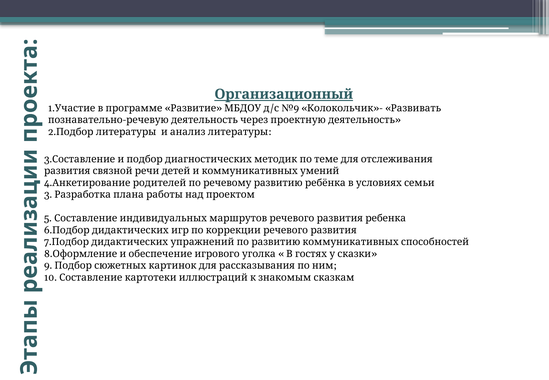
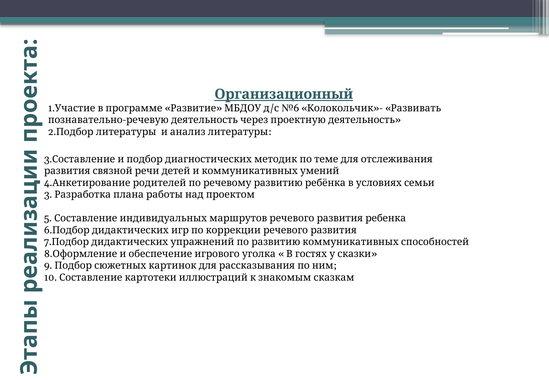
№9: №9 -> №6
